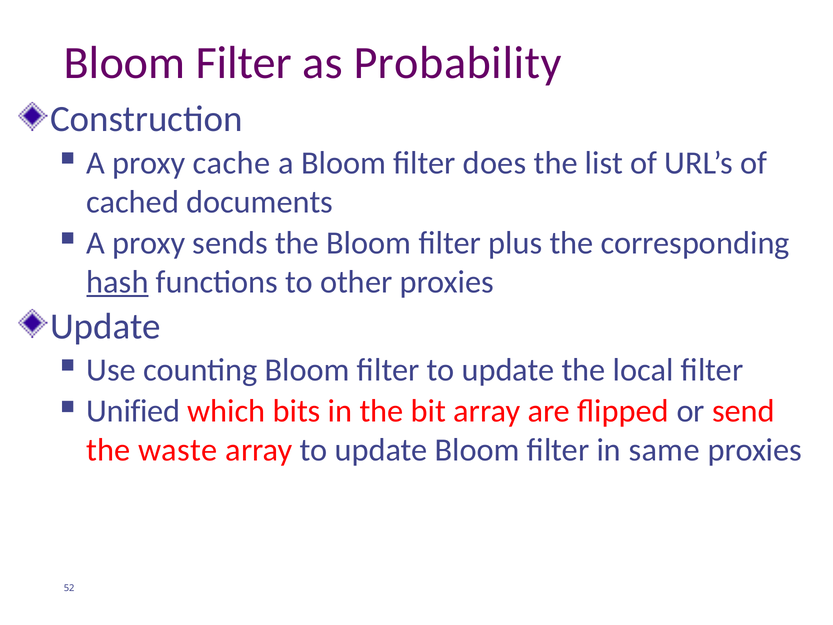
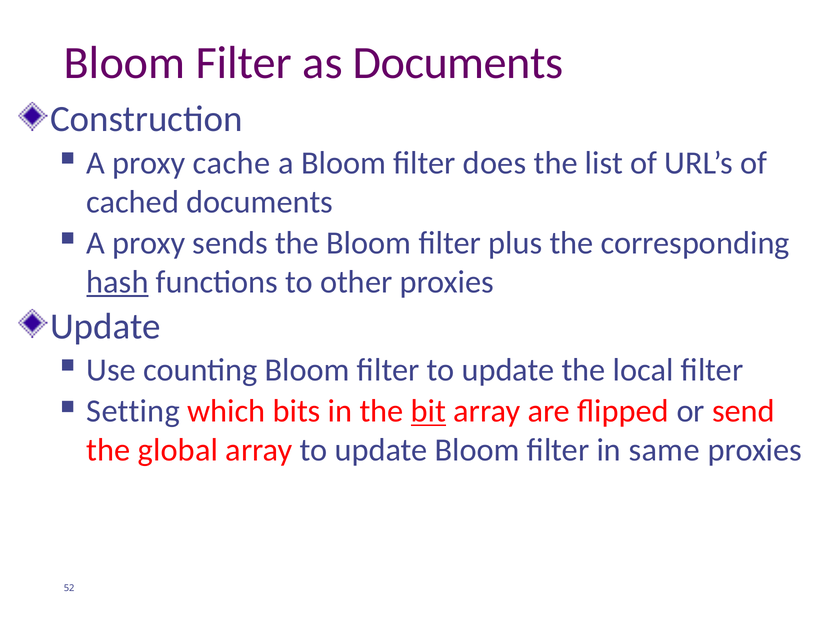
as Probability: Probability -> Documents
Unified: Unified -> Setting
bit underline: none -> present
waste: waste -> global
